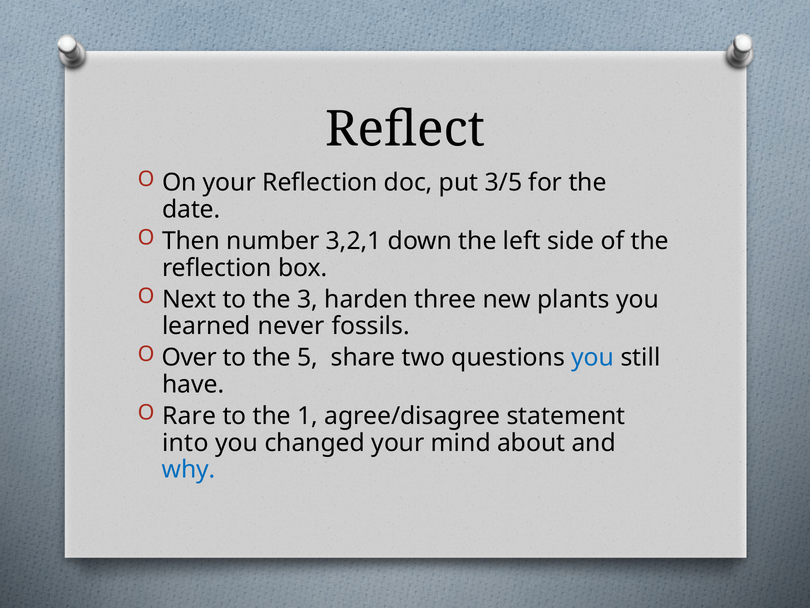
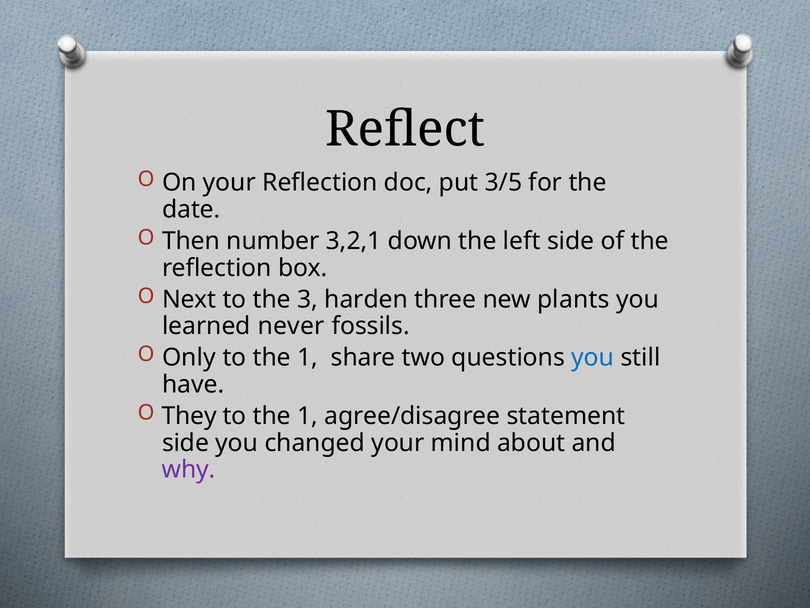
Over: Over -> Only
5 at (308, 358): 5 -> 1
Rare: Rare -> They
into at (185, 443): into -> side
why colour: blue -> purple
